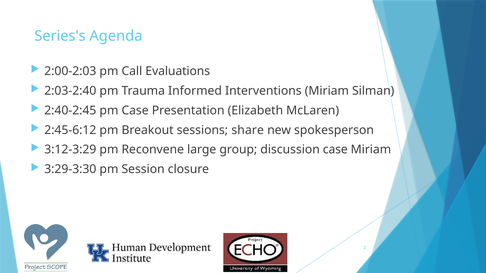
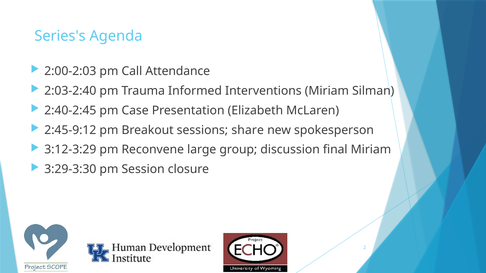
Evaluations: Evaluations -> Attendance
2:45-6:12: 2:45-6:12 -> 2:45-9:12
discussion case: case -> final
